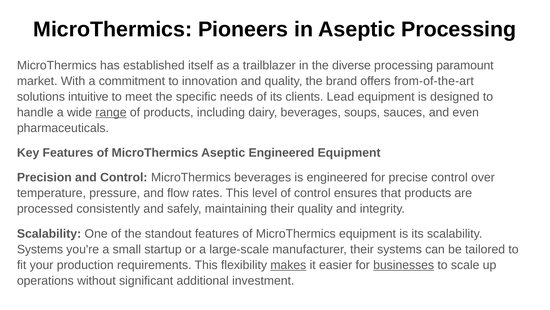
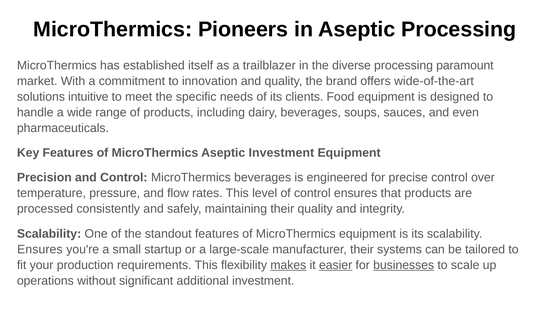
from-of-the-art: from-of-the-art -> wide-of-the-art
Lead: Lead -> Food
range underline: present -> none
Aseptic Engineered: Engineered -> Investment
Systems at (40, 249): Systems -> Ensures
easier underline: none -> present
